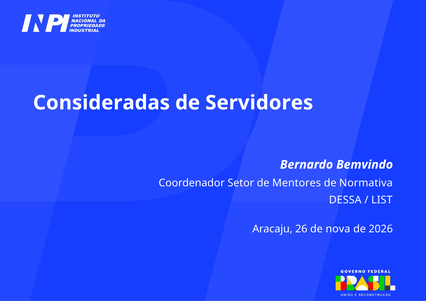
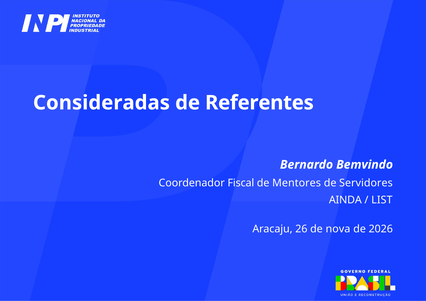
Servidores: Servidores -> Referentes
Setor: Setor -> Fiscal
Normativa: Normativa -> Servidores
DESSA: DESSA -> AINDA
